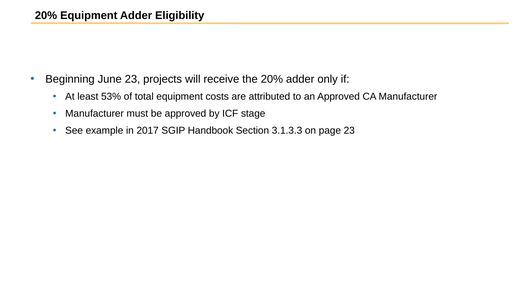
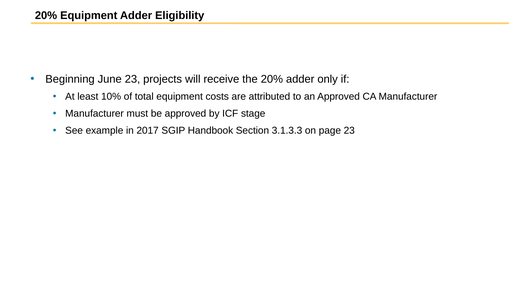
53%: 53% -> 10%
